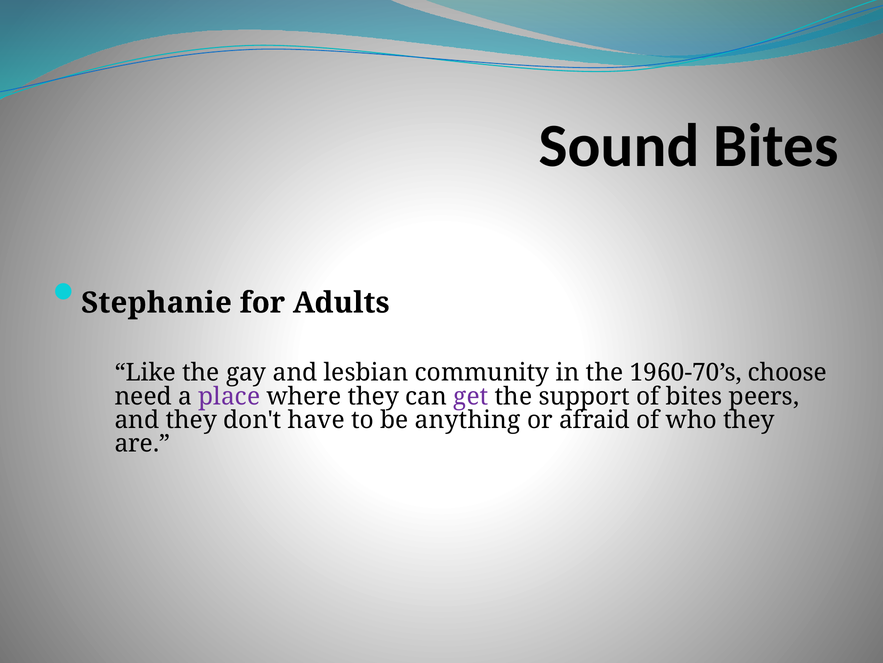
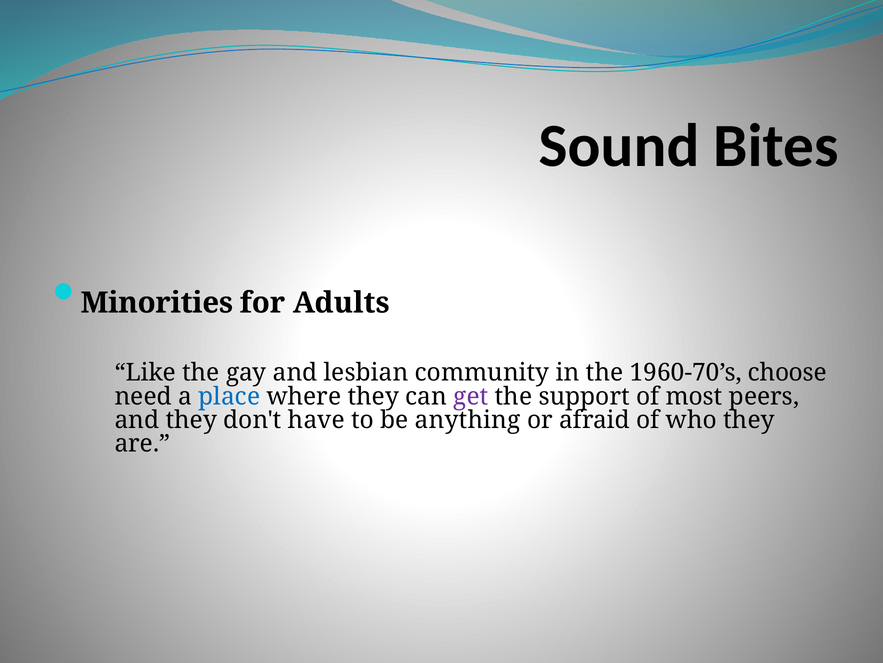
Stephanie: Stephanie -> Minorities
place colour: purple -> blue
of bites: bites -> most
